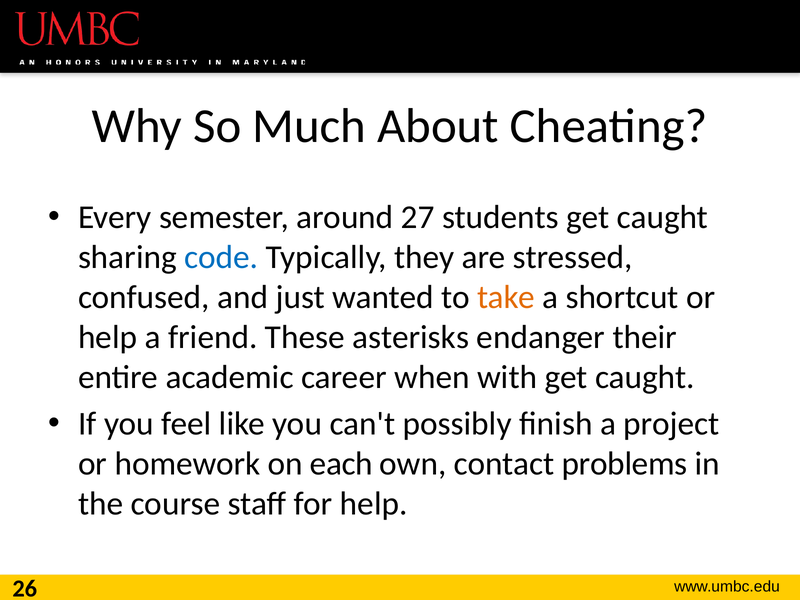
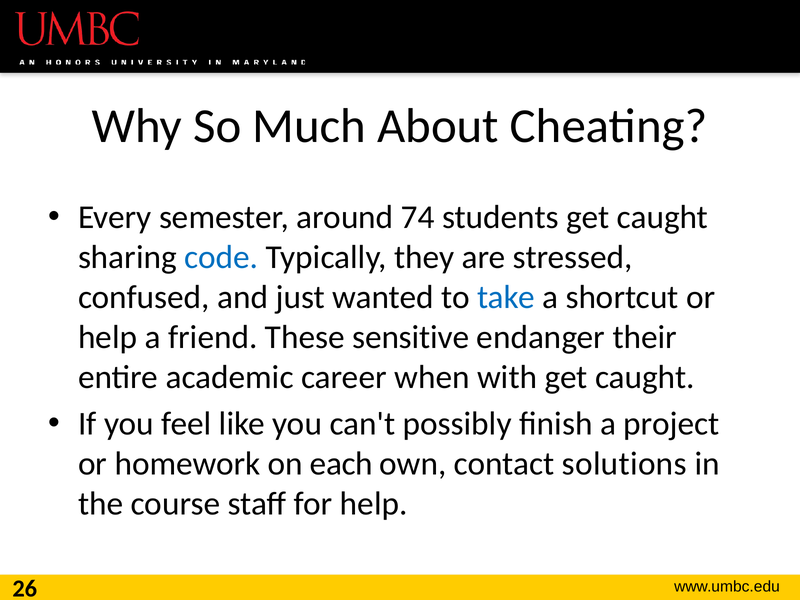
27: 27 -> 74
take colour: orange -> blue
asterisks: asterisks -> sensitive
problems: problems -> solutions
